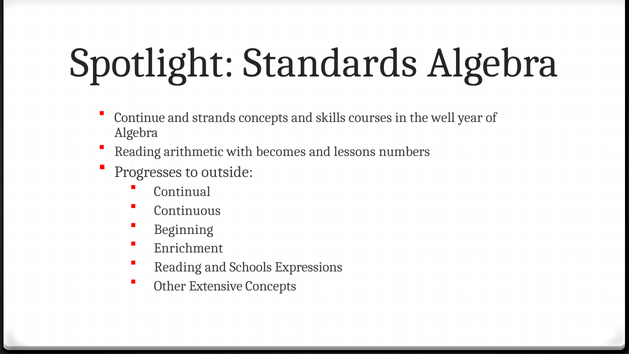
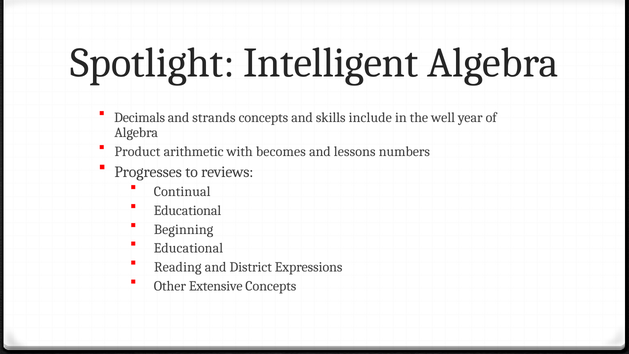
Standards: Standards -> Intelligent
Continue: Continue -> Decimals
courses: courses -> include
Reading at (138, 152): Reading -> Product
outside: outside -> reviews
Continuous at (187, 211): Continuous -> Educational
Enrichment at (188, 248): Enrichment -> Educational
Schools: Schools -> District
